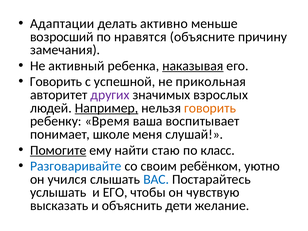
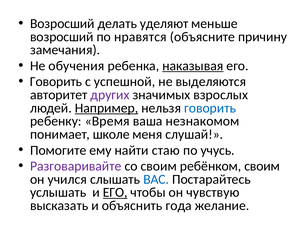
Адаптации at (62, 24): Адаптации -> Возросший
активно: активно -> уделяют
активный: активный -> обучения
прикольная: прикольная -> выделяются
говорить at (210, 108) colour: orange -> blue
воспитывает: воспитывает -> незнакомом
Помогите underline: present -> none
класс: класс -> учусь
Разговаривайте colour: blue -> purple
ребёнком уютно: уютно -> своим
ЕГО at (115, 192) underline: none -> present
дети: дети -> года
